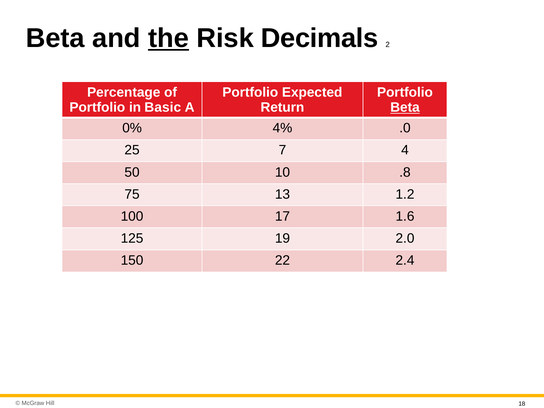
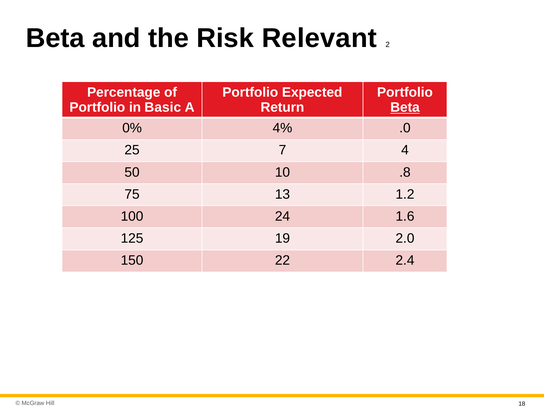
the underline: present -> none
Decimals: Decimals -> Relevant
17: 17 -> 24
